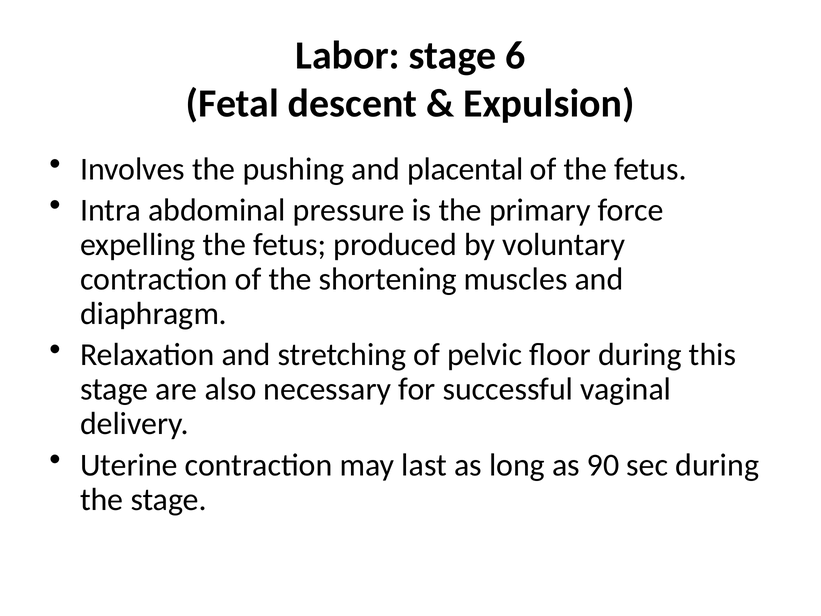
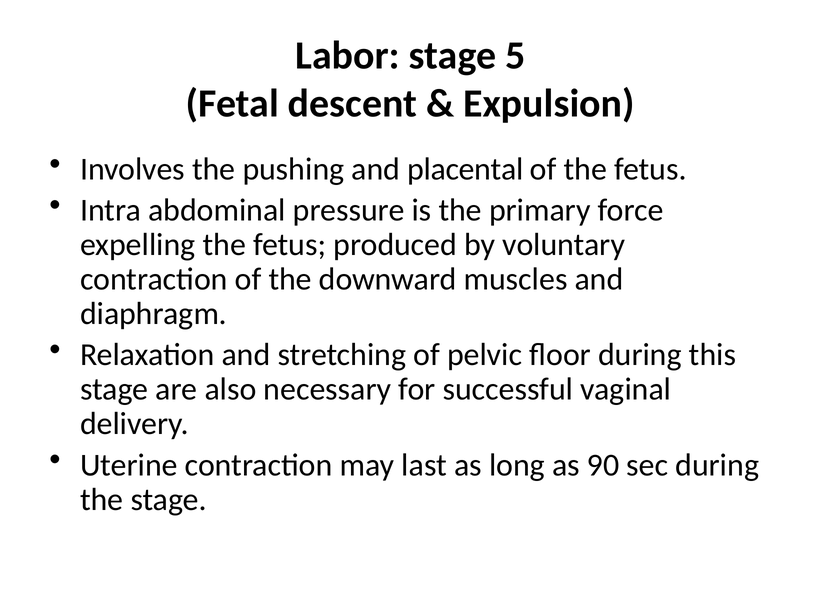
6: 6 -> 5
shortening: shortening -> downward
